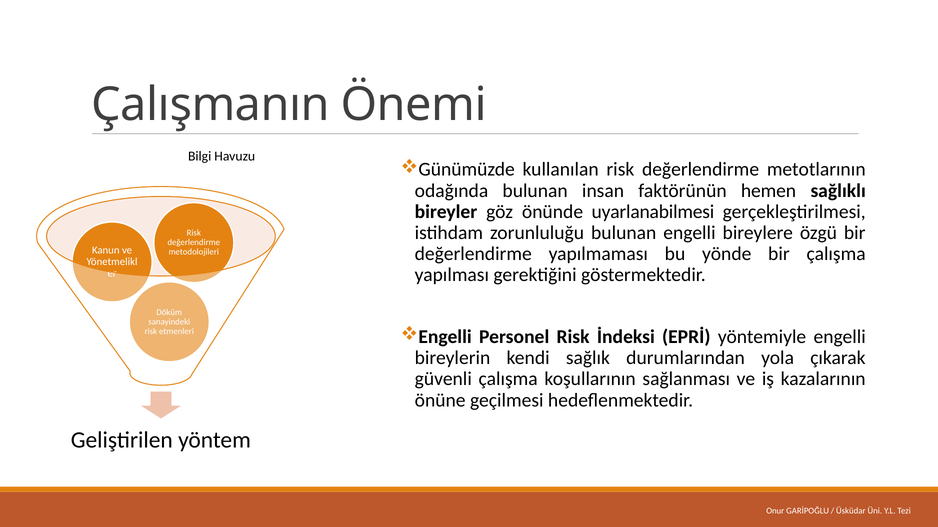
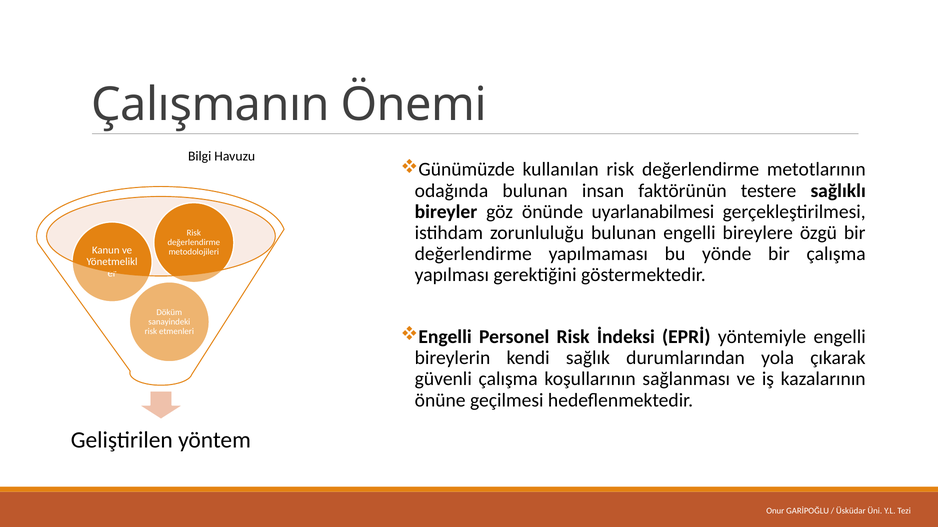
hemen: hemen -> testere
